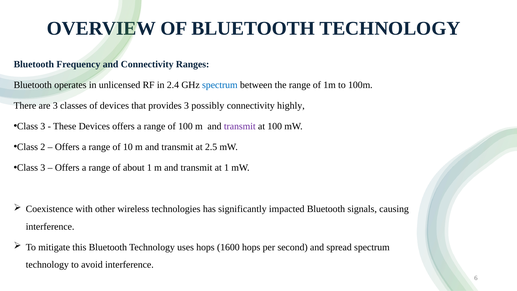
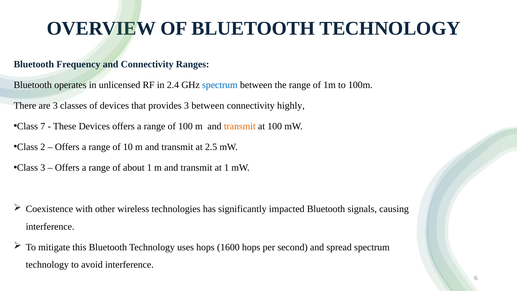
3 possibly: possibly -> between
3 at (43, 126): 3 -> 7
transmit at (240, 126) colour: purple -> orange
